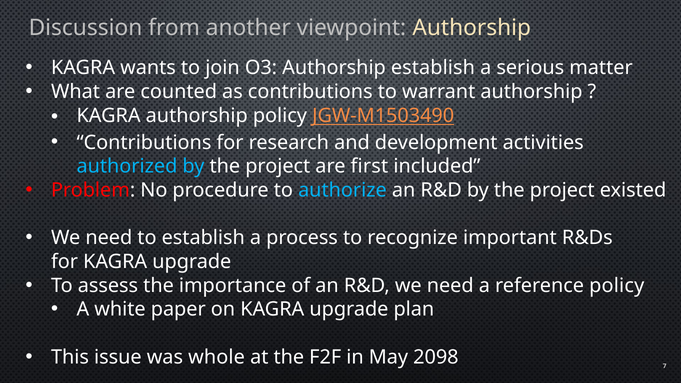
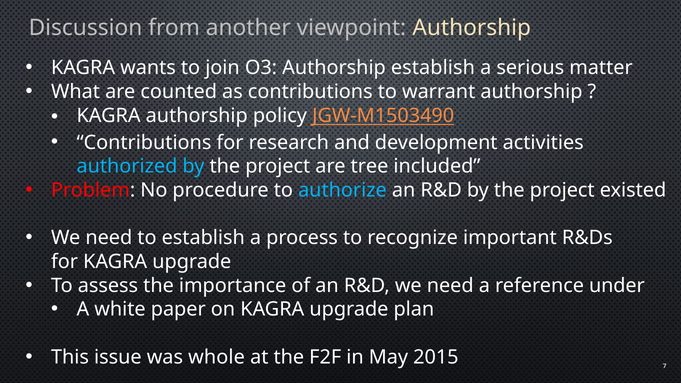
first: first -> tree
reference policy: policy -> under
2098: 2098 -> 2015
